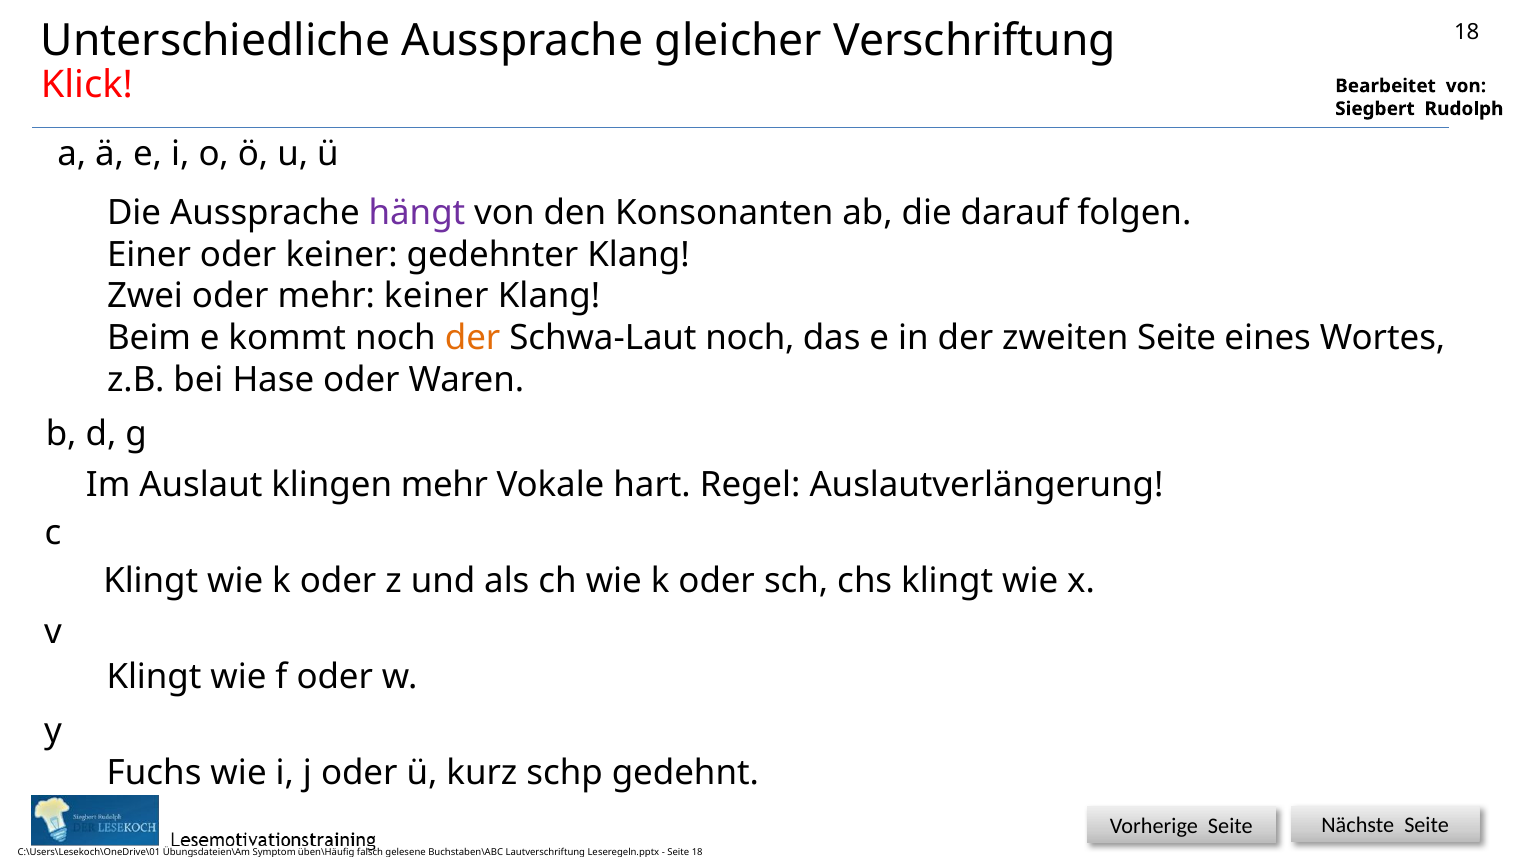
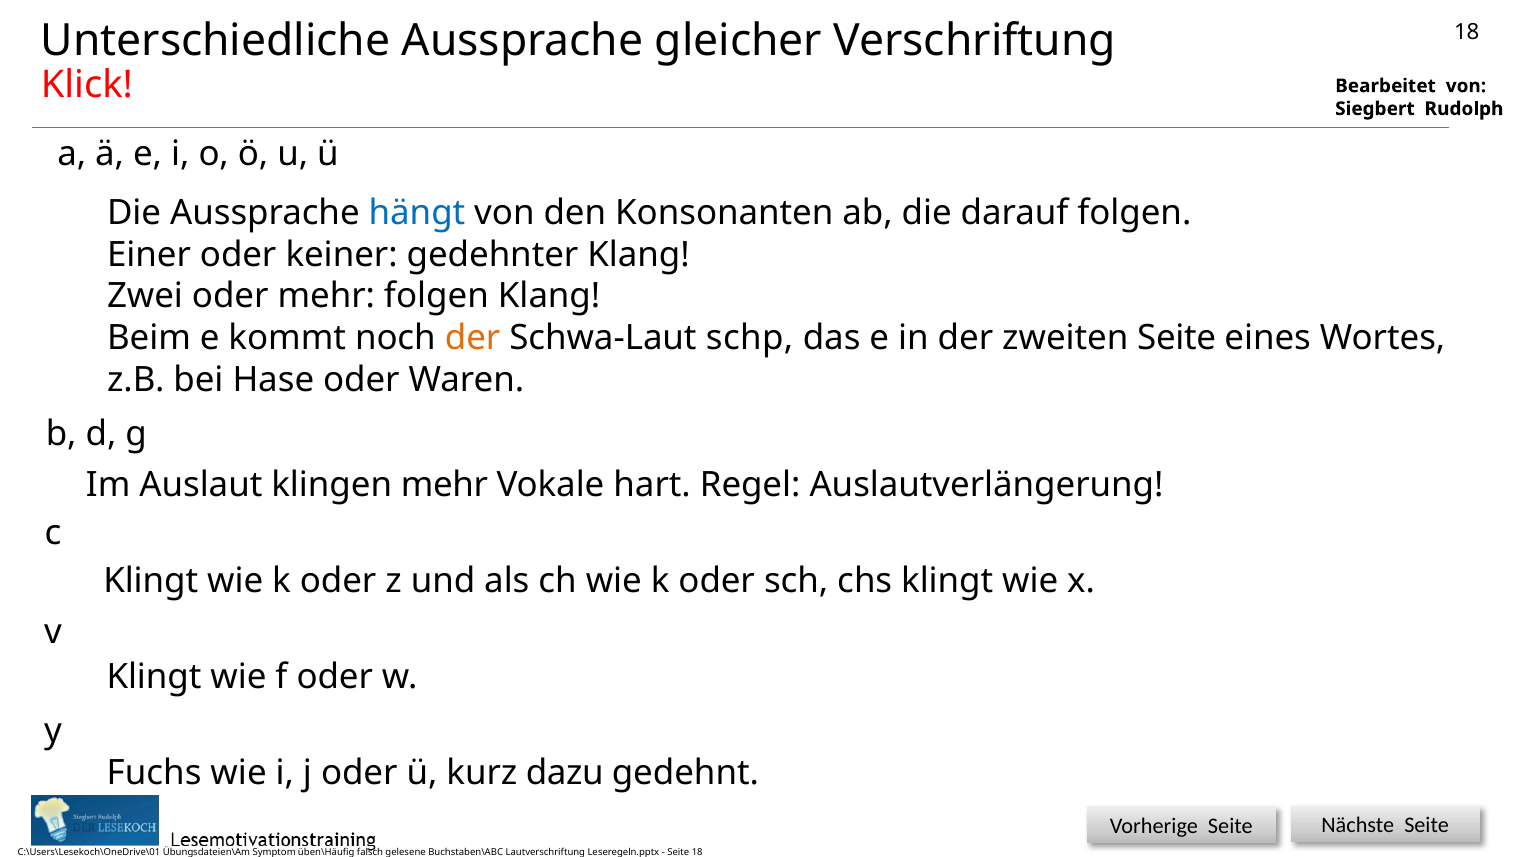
hängt colour: purple -> blue
mehr keiner: keiner -> folgen
Schwa-Laut noch: noch -> schp
schp: schp -> dazu
